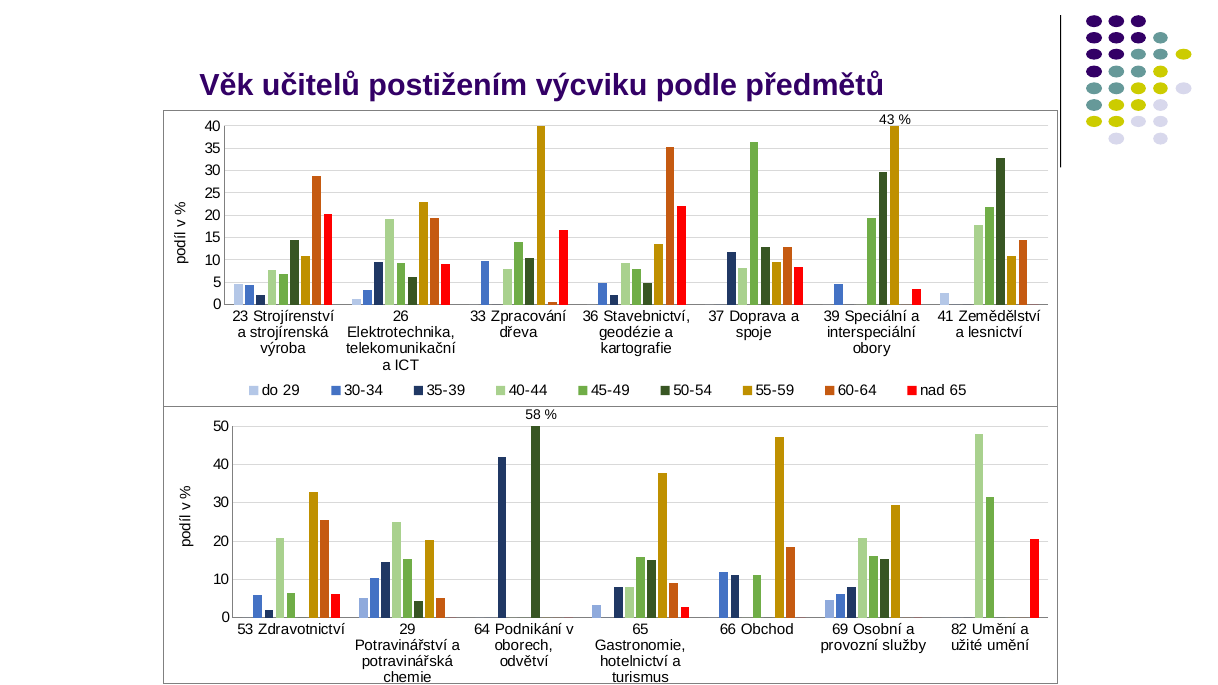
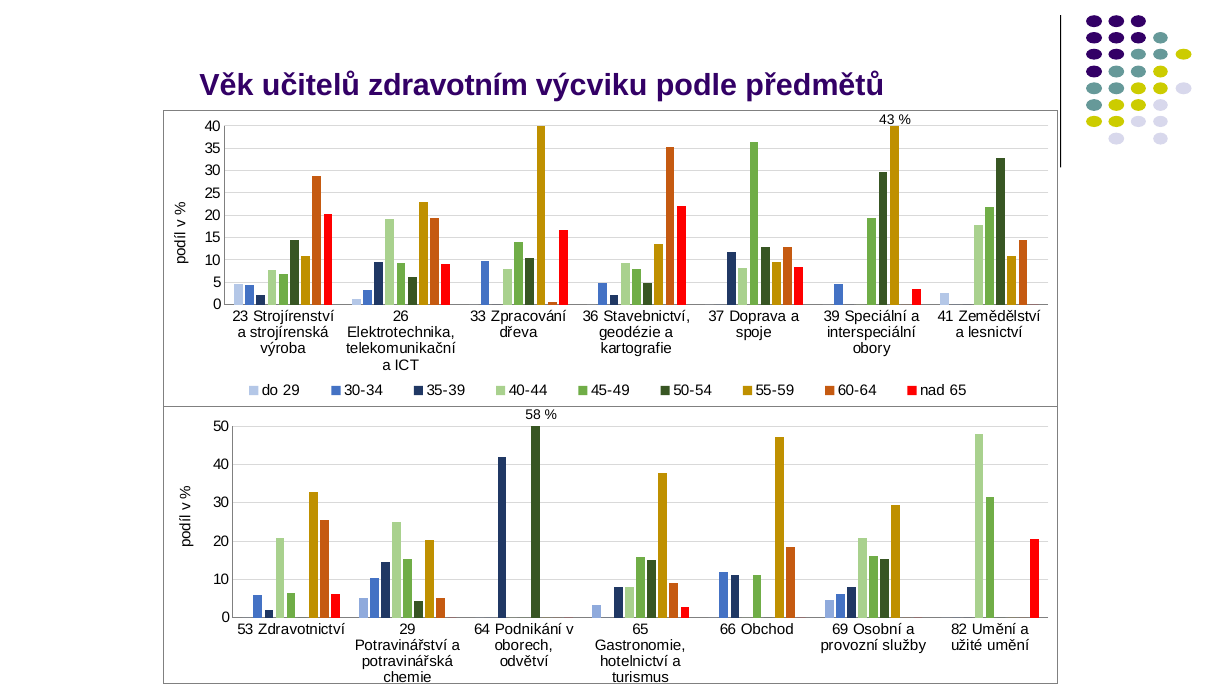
postižením: postižením -> zdravotním
